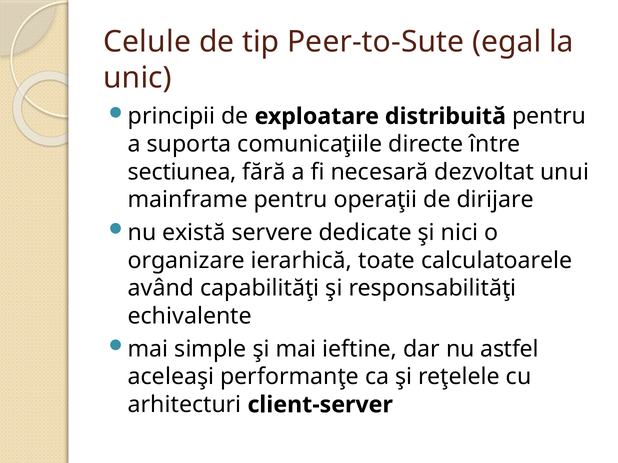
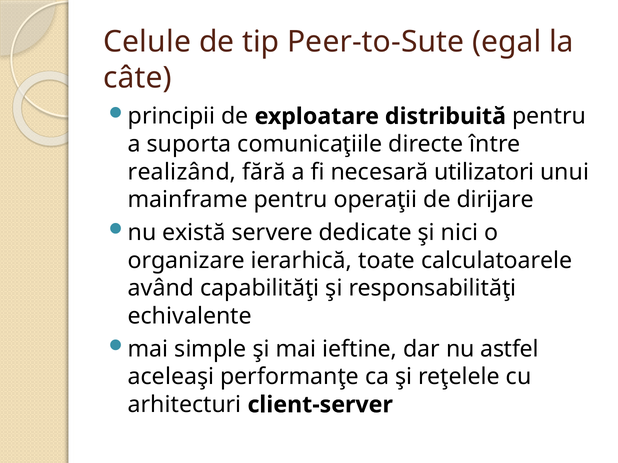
unic: unic -> câte
sectiunea: sectiunea -> realizând
dezvoltat: dezvoltat -> utilizatori
